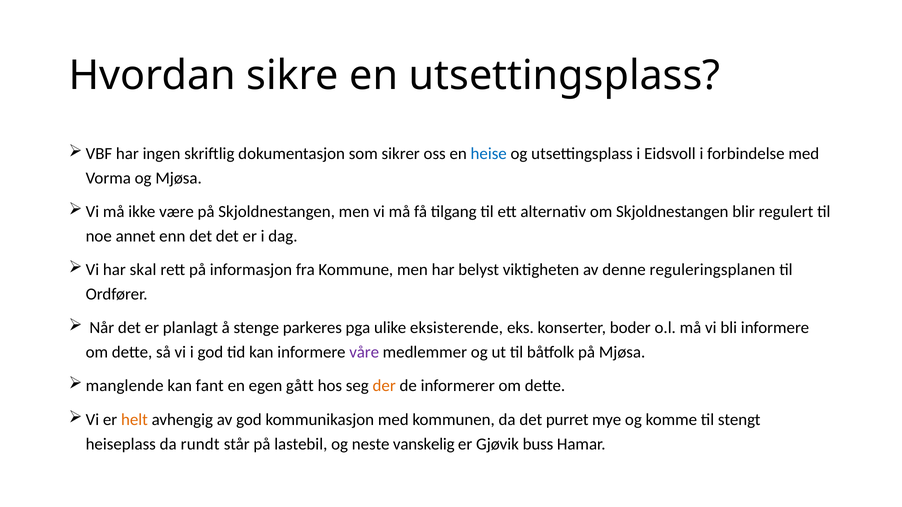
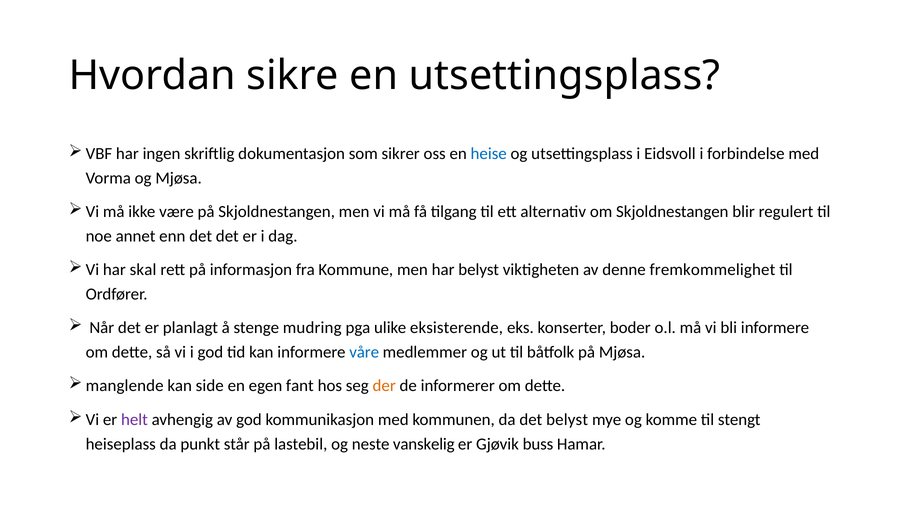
reguleringsplanen: reguleringsplanen -> fremkommelighet
parkeres: parkeres -> mudring
våre colour: purple -> blue
fant: fant -> side
gått: gått -> fant
helt colour: orange -> purple
det purret: purret -> belyst
rundt: rundt -> punkt
